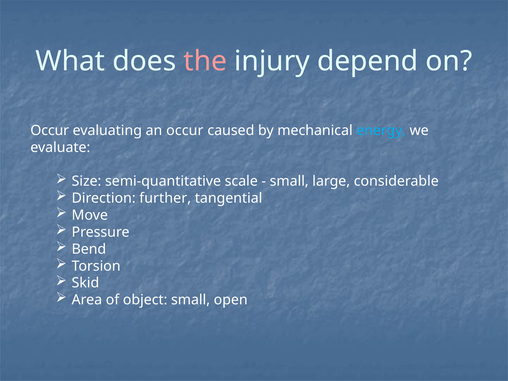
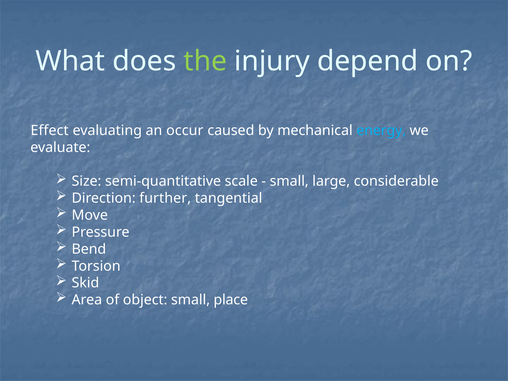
the colour: pink -> light green
Occur at (50, 131): Occur -> Effect
open: open -> place
